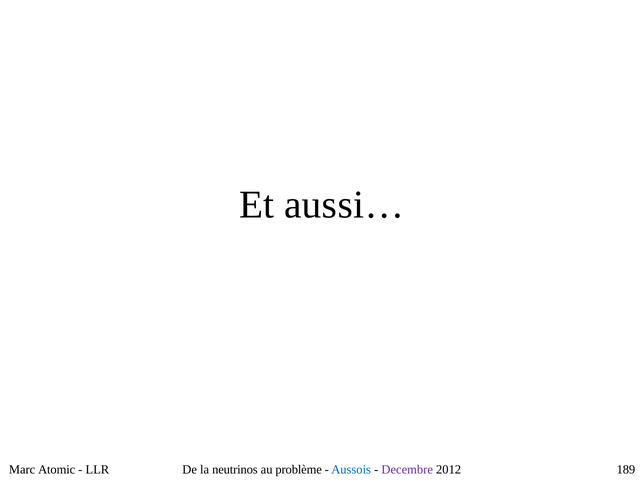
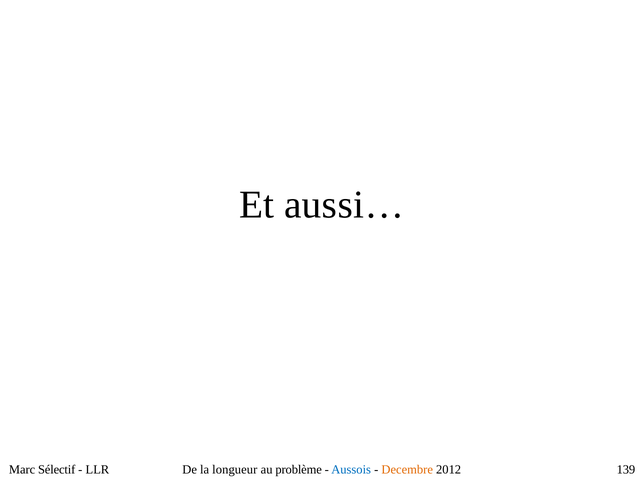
Atomic: Atomic -> Sélectif
neutrinos: neutrinos -> longueur
Decembre colour: purple -> orange
189: 189 -> 139
